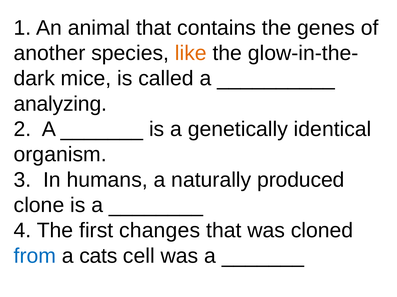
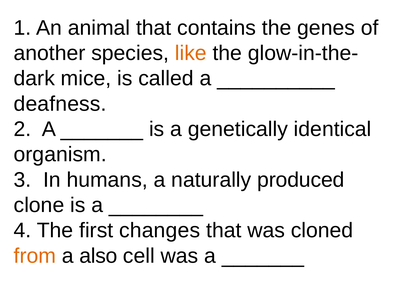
analyzing: analyzing -> deafness
from colour: blue -> orange
cats: cats -> also
